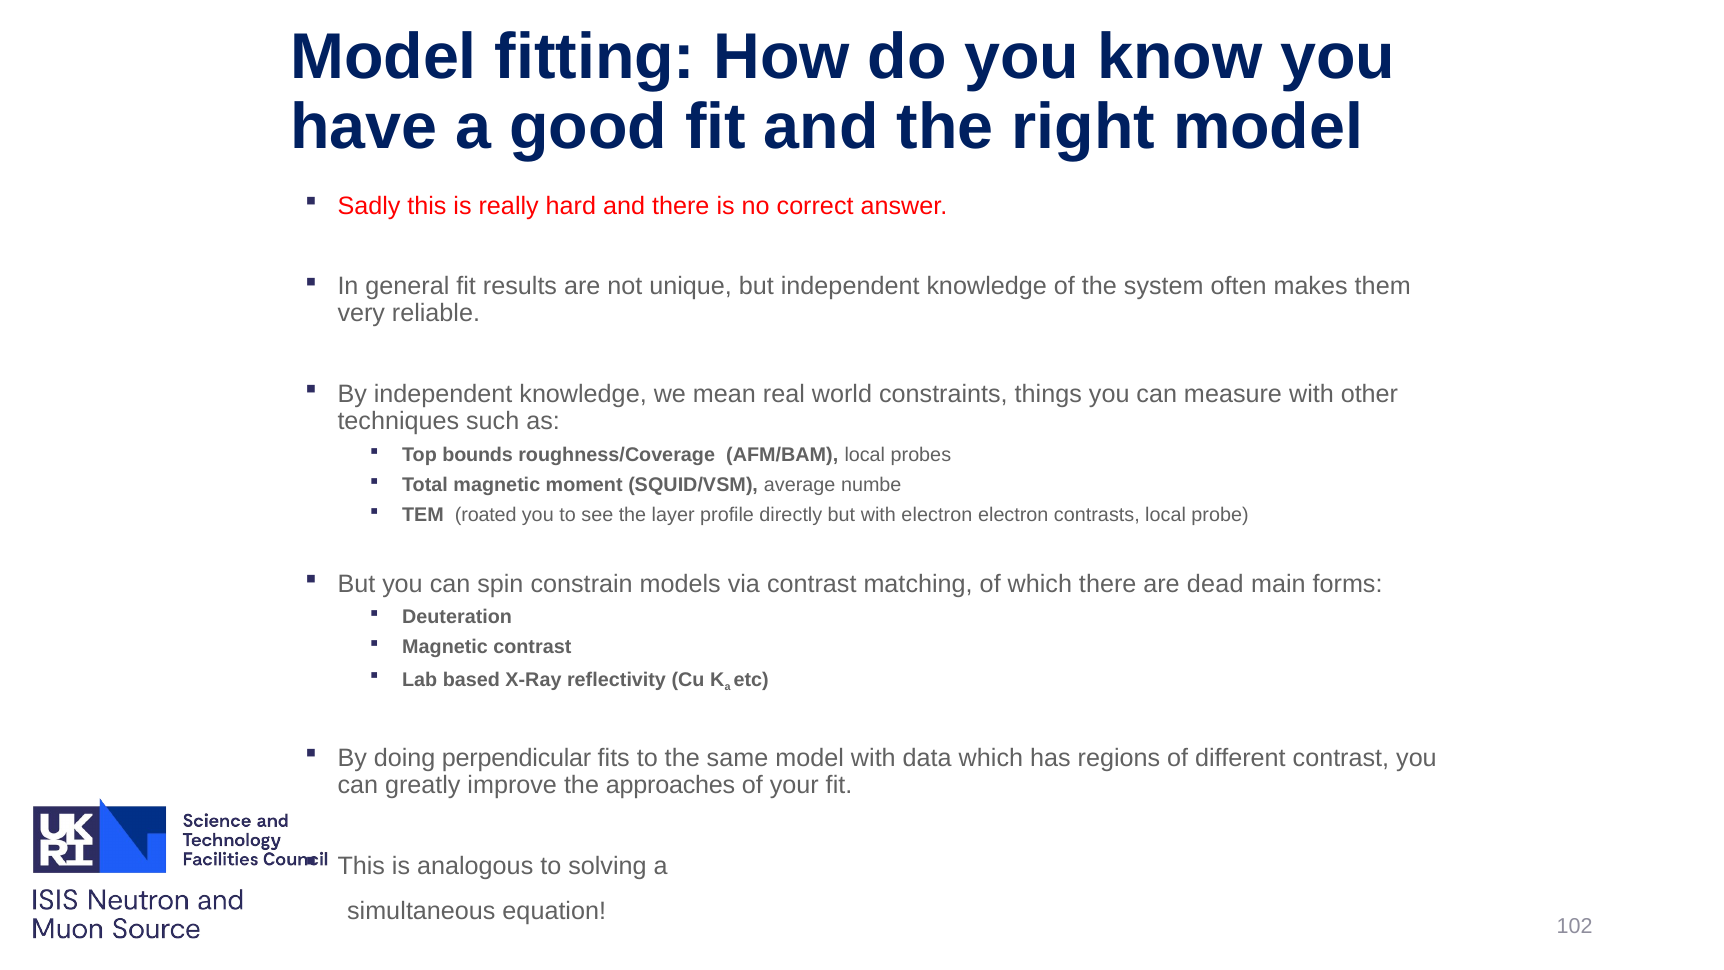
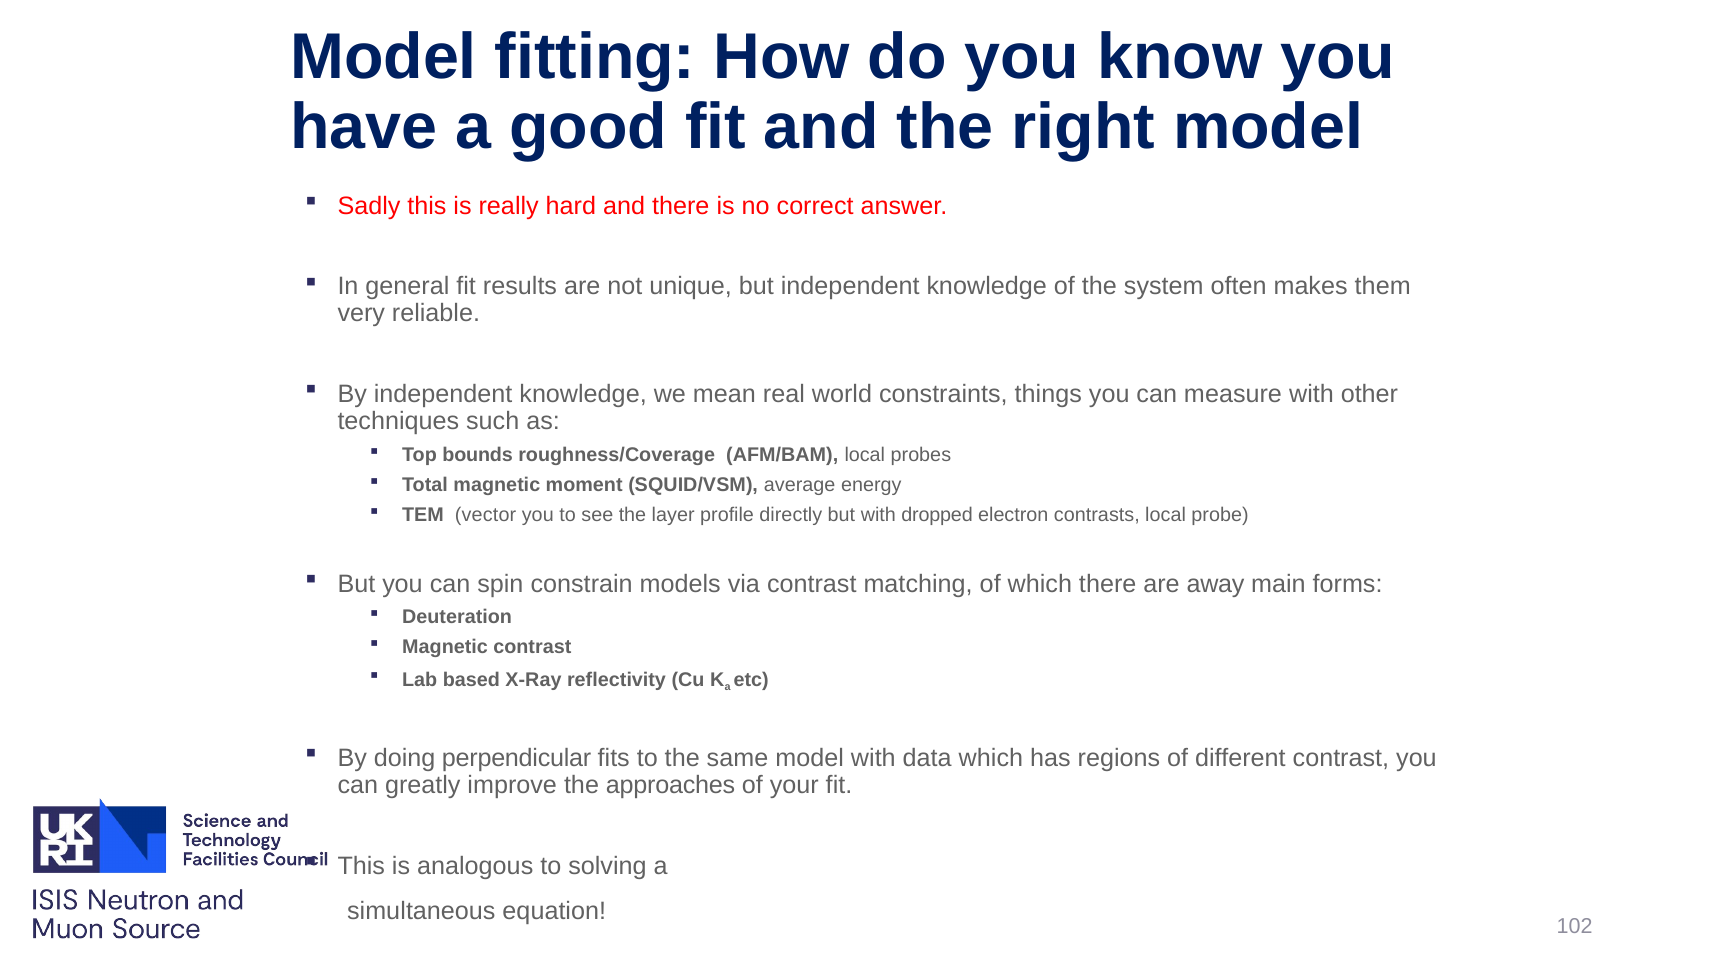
numbe: numbe -> energy
roated: roated -> vector
with electron: electron -> dropped
dead: dead -> away
